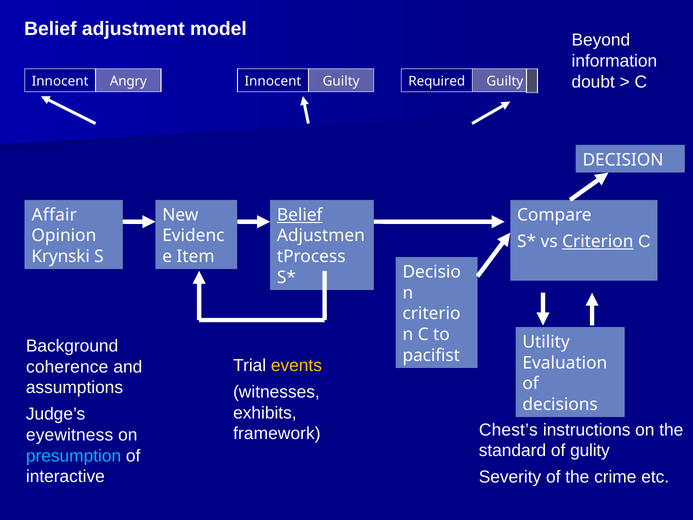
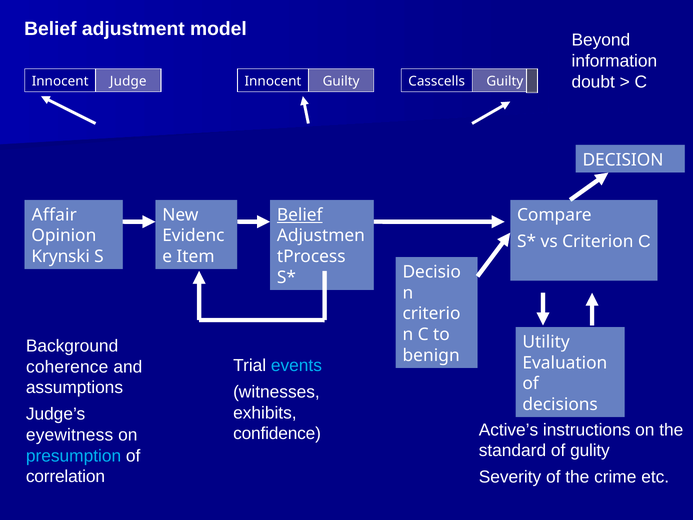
Angry: Angry -> Judge
Required: Required -> Casscells
Criterion underline: present -> none
pacifist: pacifist -> benign
events colour: yellow -> light blue
Chest’s: Chest’s -> Active’s
framework: framework -> confidence
interactive: interactive -> correlation
